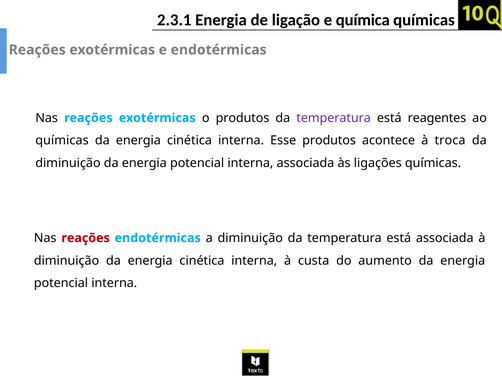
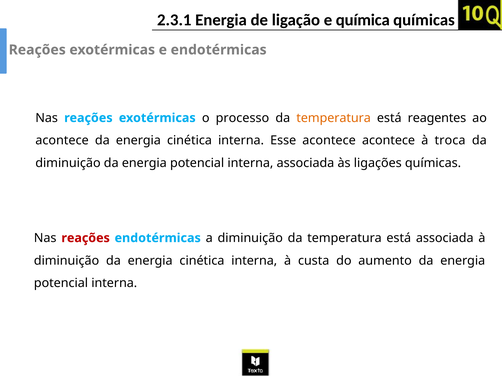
o produtos: produtos -> processo
temperatura at (334, 118) colour: purple -> orange
químicas at (62, 141): químicas -> acontece
Esse produtos: produtos -> acontece
